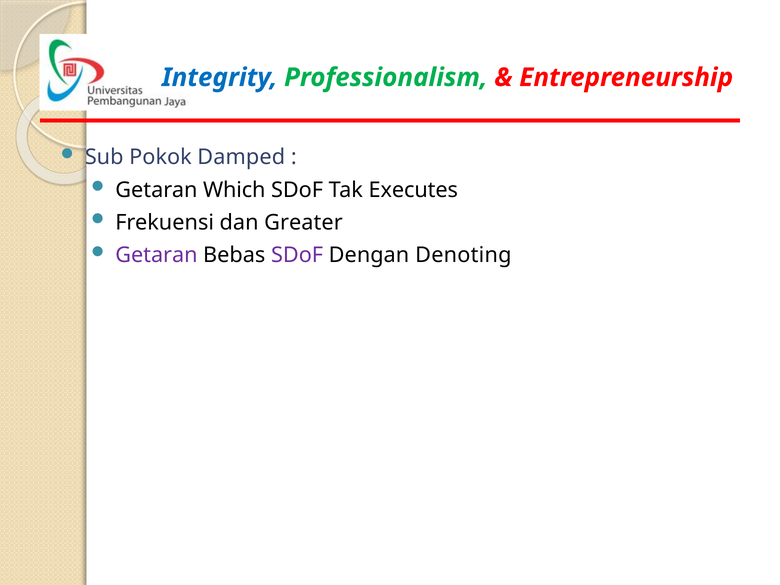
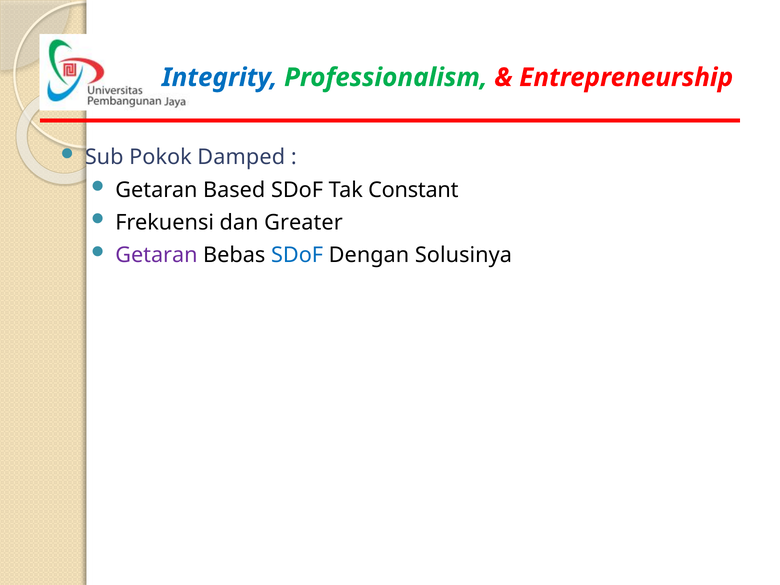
Which: Which -> Based
Executes: Executes -> Constant
SDoF at (297, 255) colour: purple -> blue
Denoting: Denoting -> Solusinya
